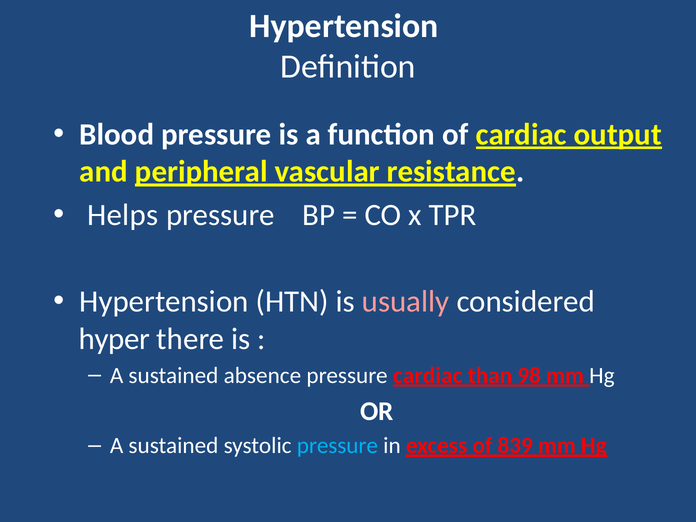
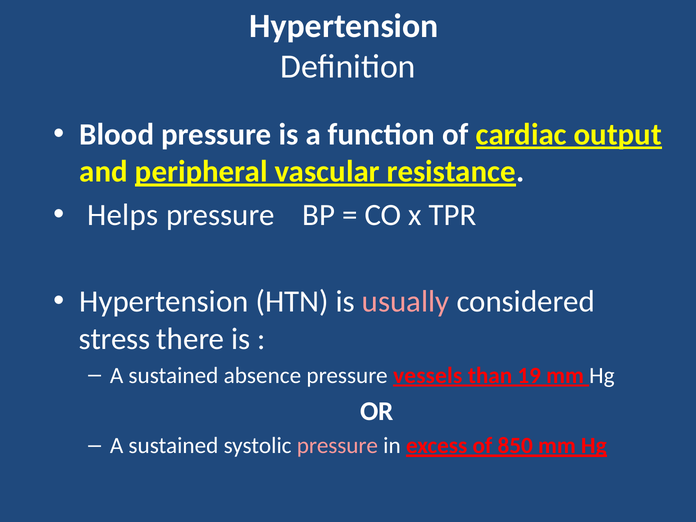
hyper: hyper -> stress
pressure cardiac: cardiac -> vessels
98: 98 -> 19
pressure at (337, 446) colour: light blue -> pink
839: 839 -> 850
